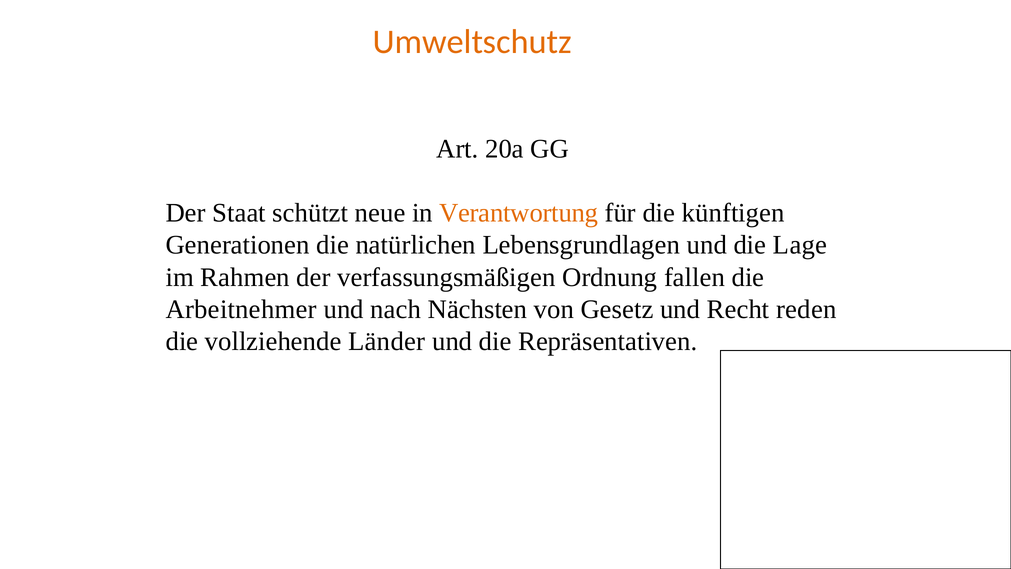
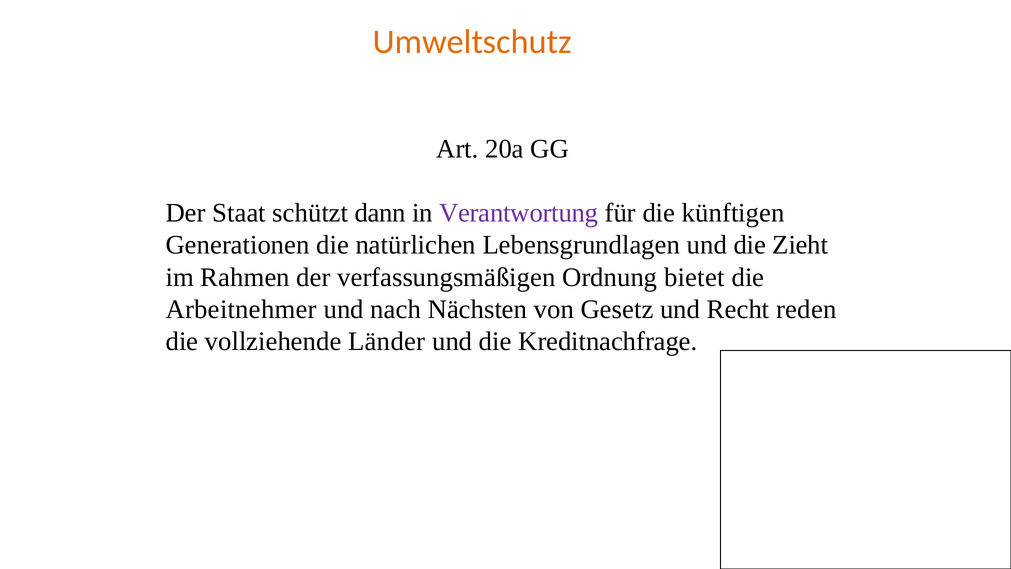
neue: neue -> dann
Verantwortung colour: orange -> purple
Lage: Lage -> Zieht
fallen: fallen -> bietet
Repräsentativen: Repräsentativen -> Kreditnachfrage
